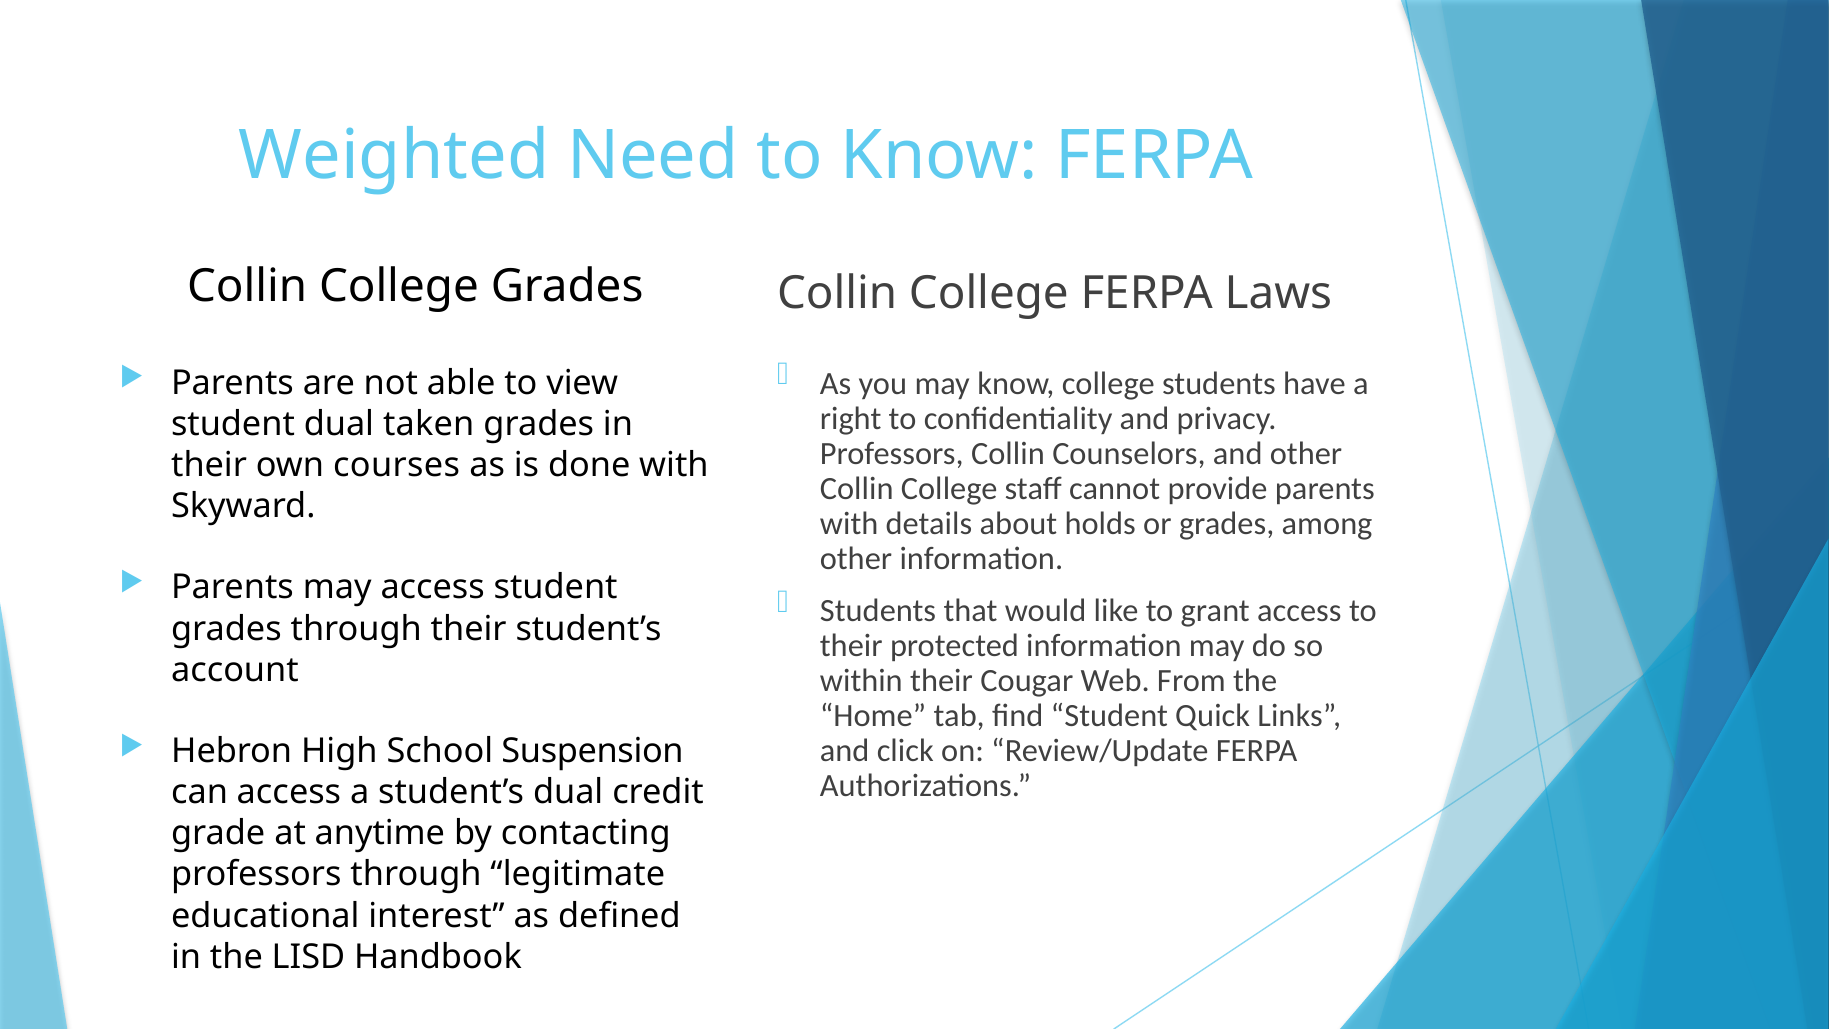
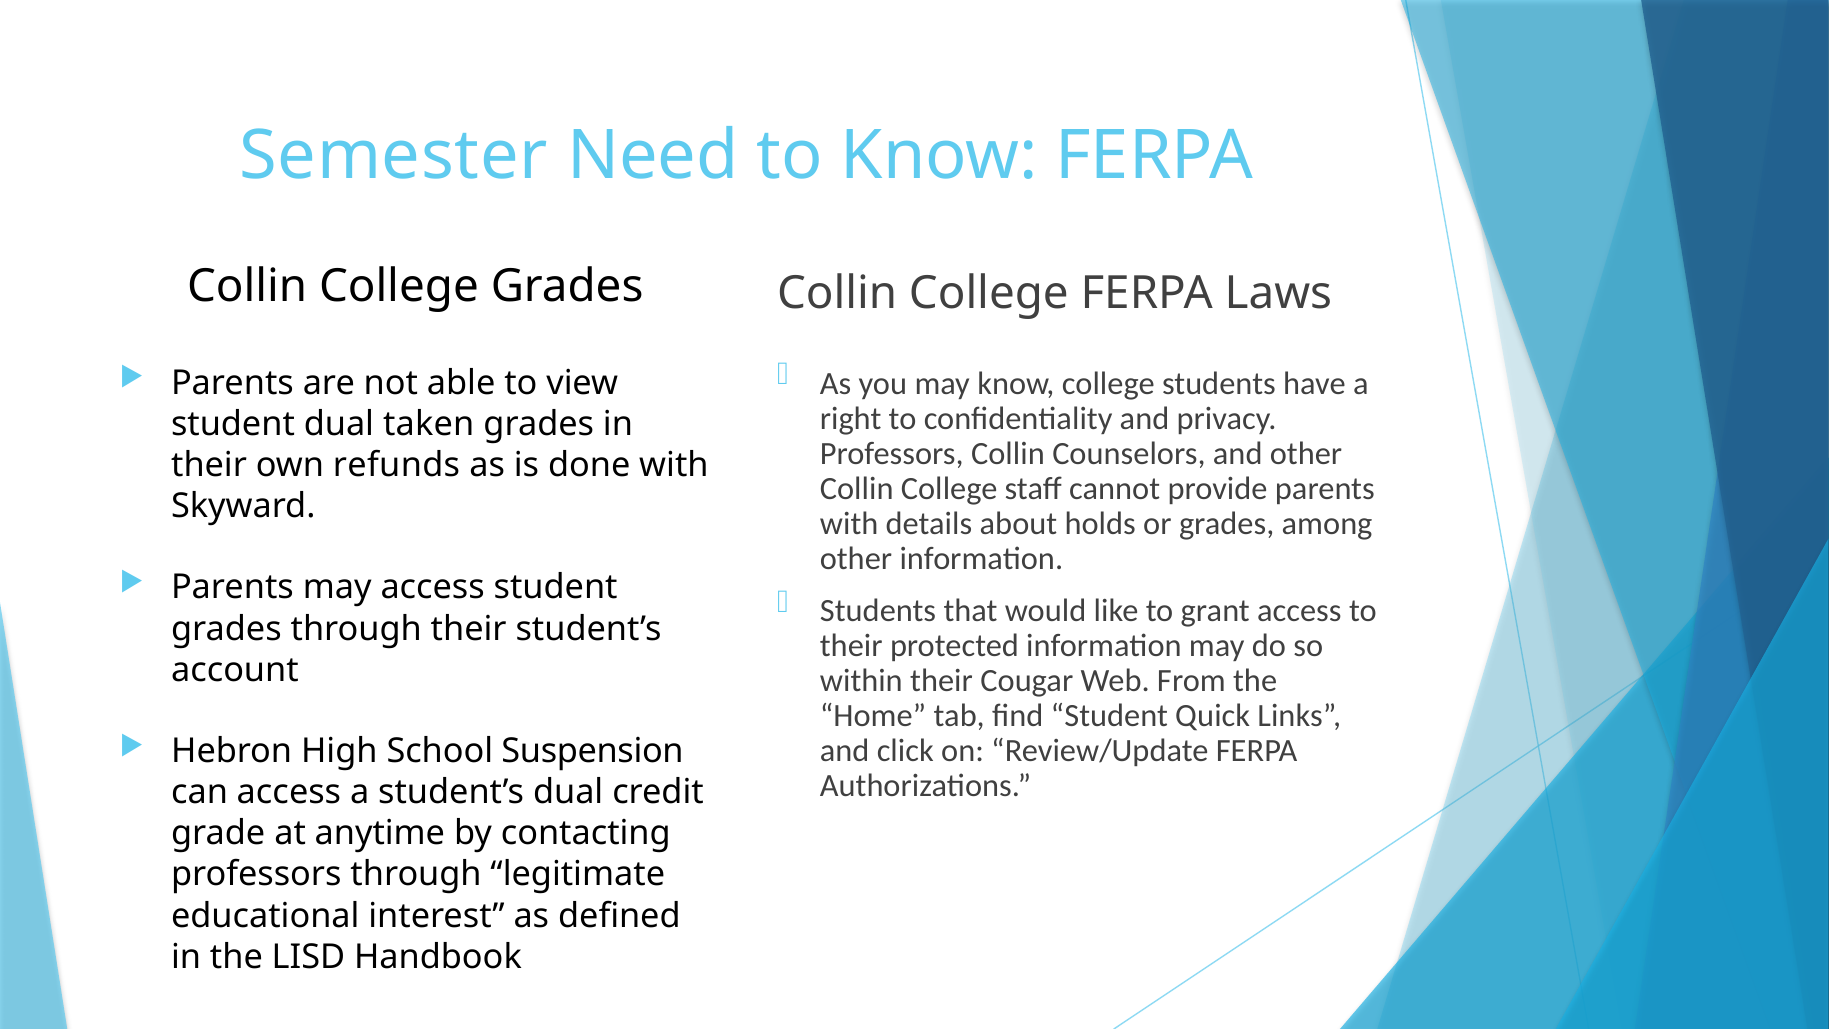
Weighted: Weighted -> Semester
courses: courses -> refunds
